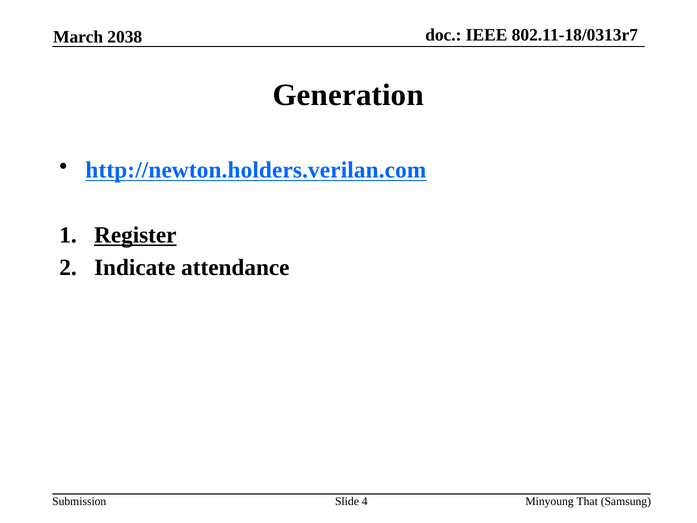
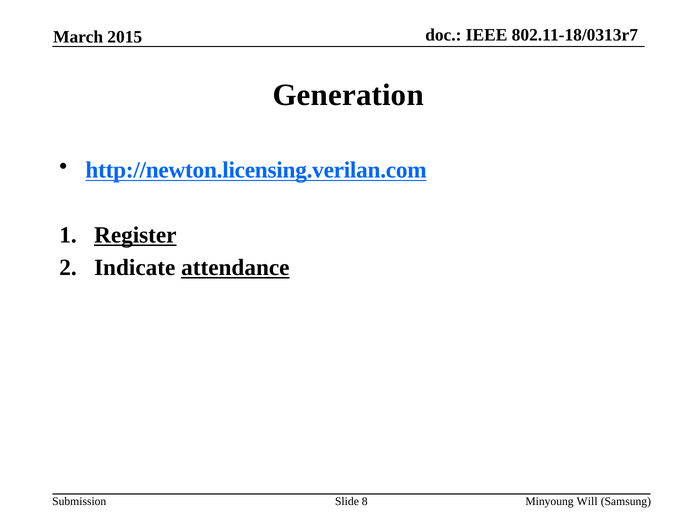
2038: 2038 -> 2015
http://newton.holders.verilan.com: http://newton.holders.verilan.com -> http://newton.licensing.verilan.com
attendance underline: none -> present
4: 4 -> 8
That: That -> Will
